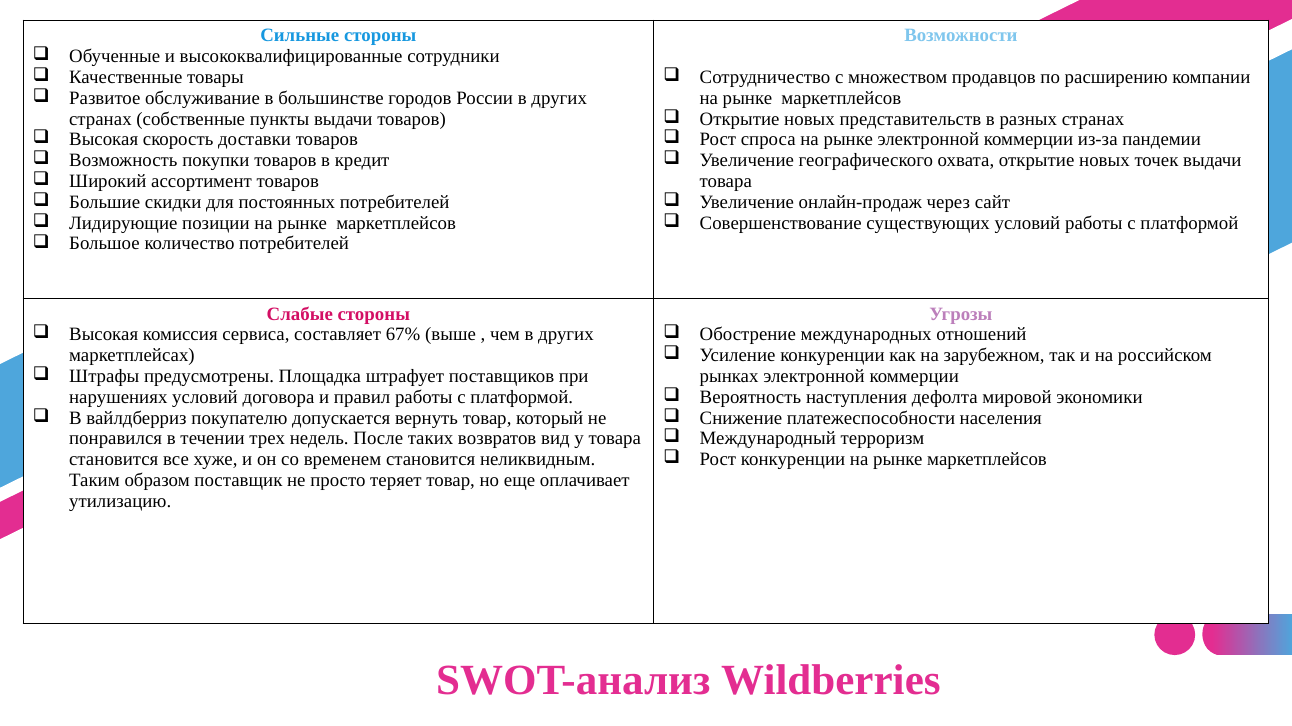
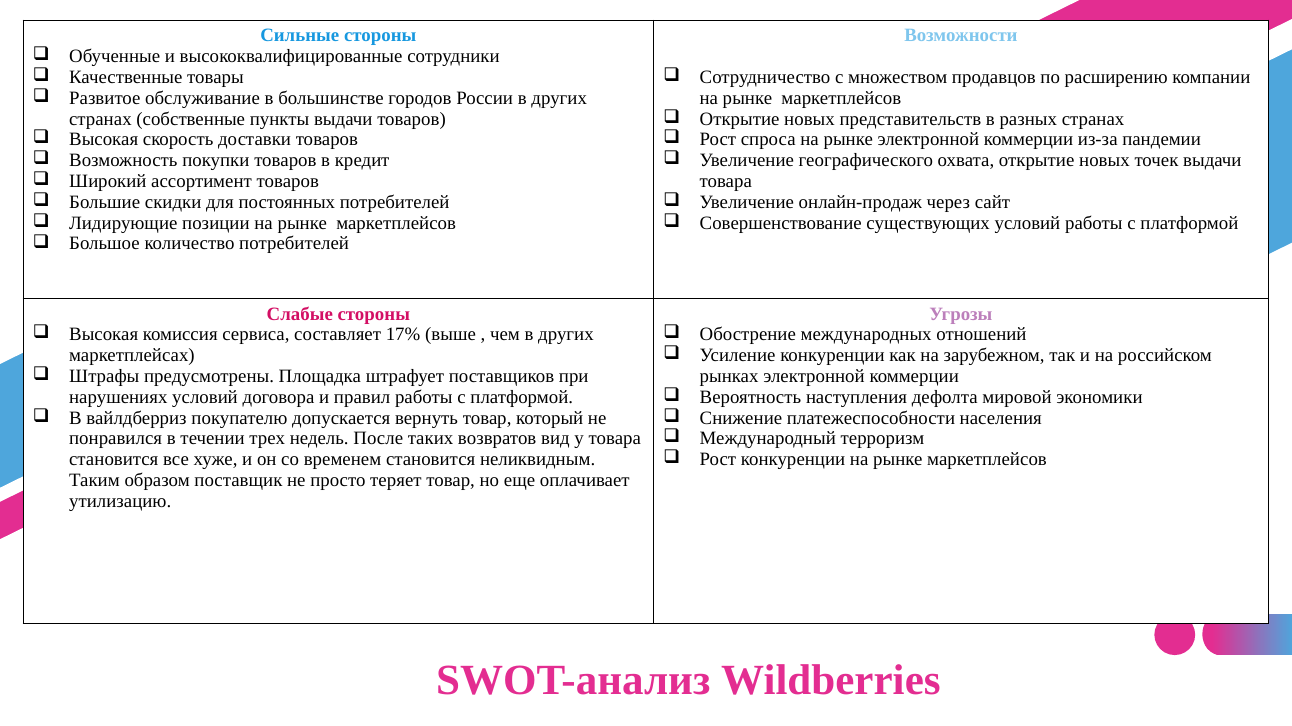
67%: 67% -> 17%
